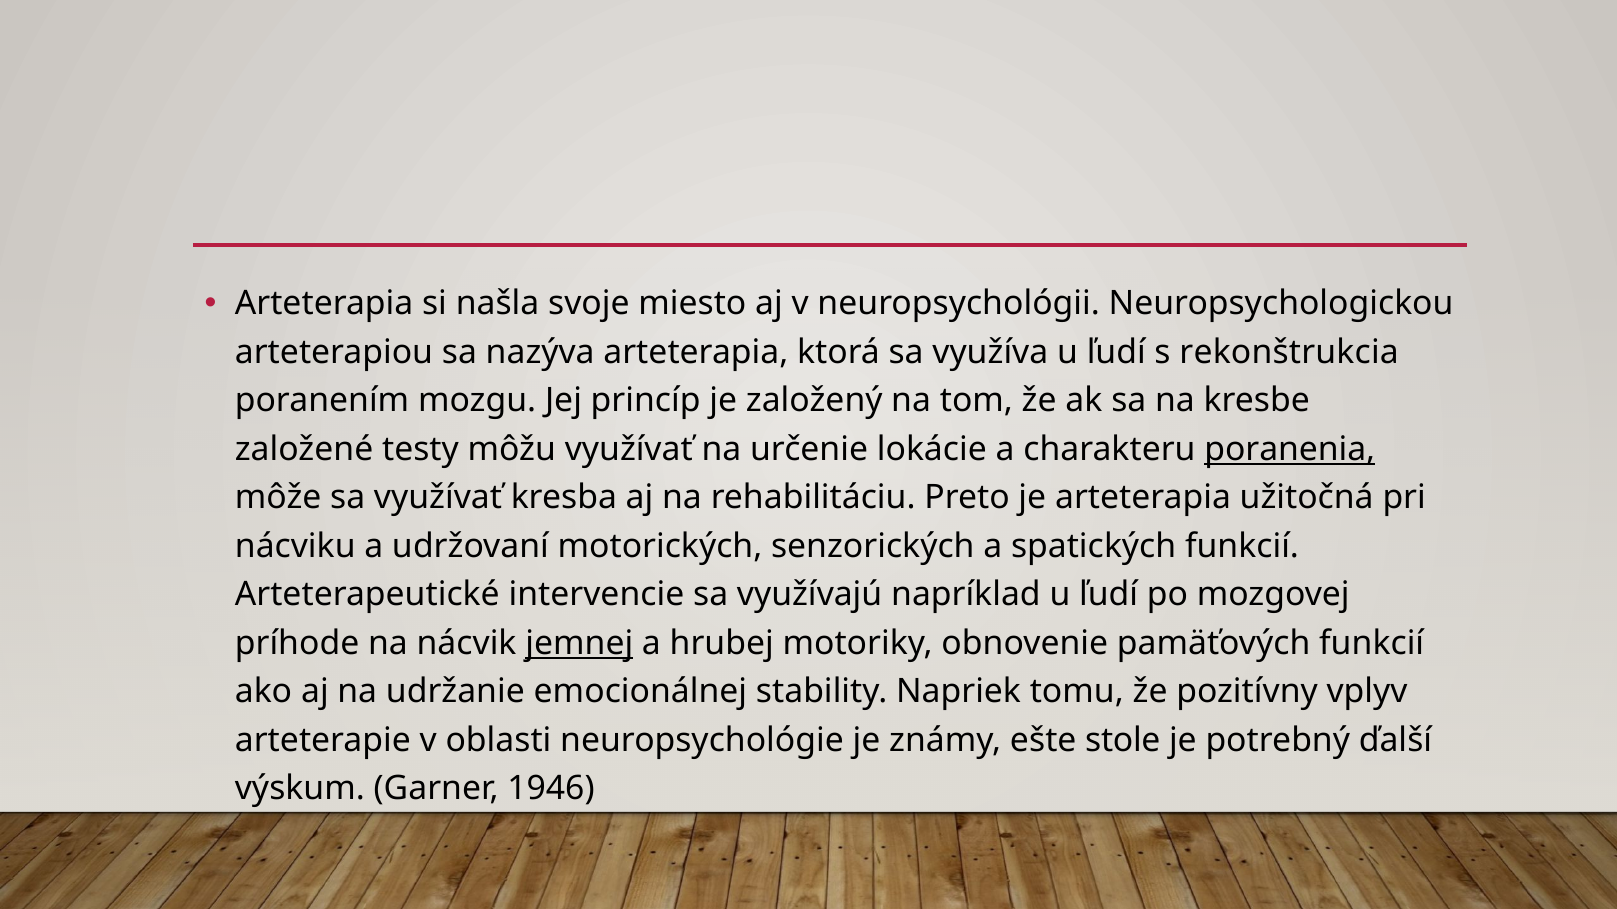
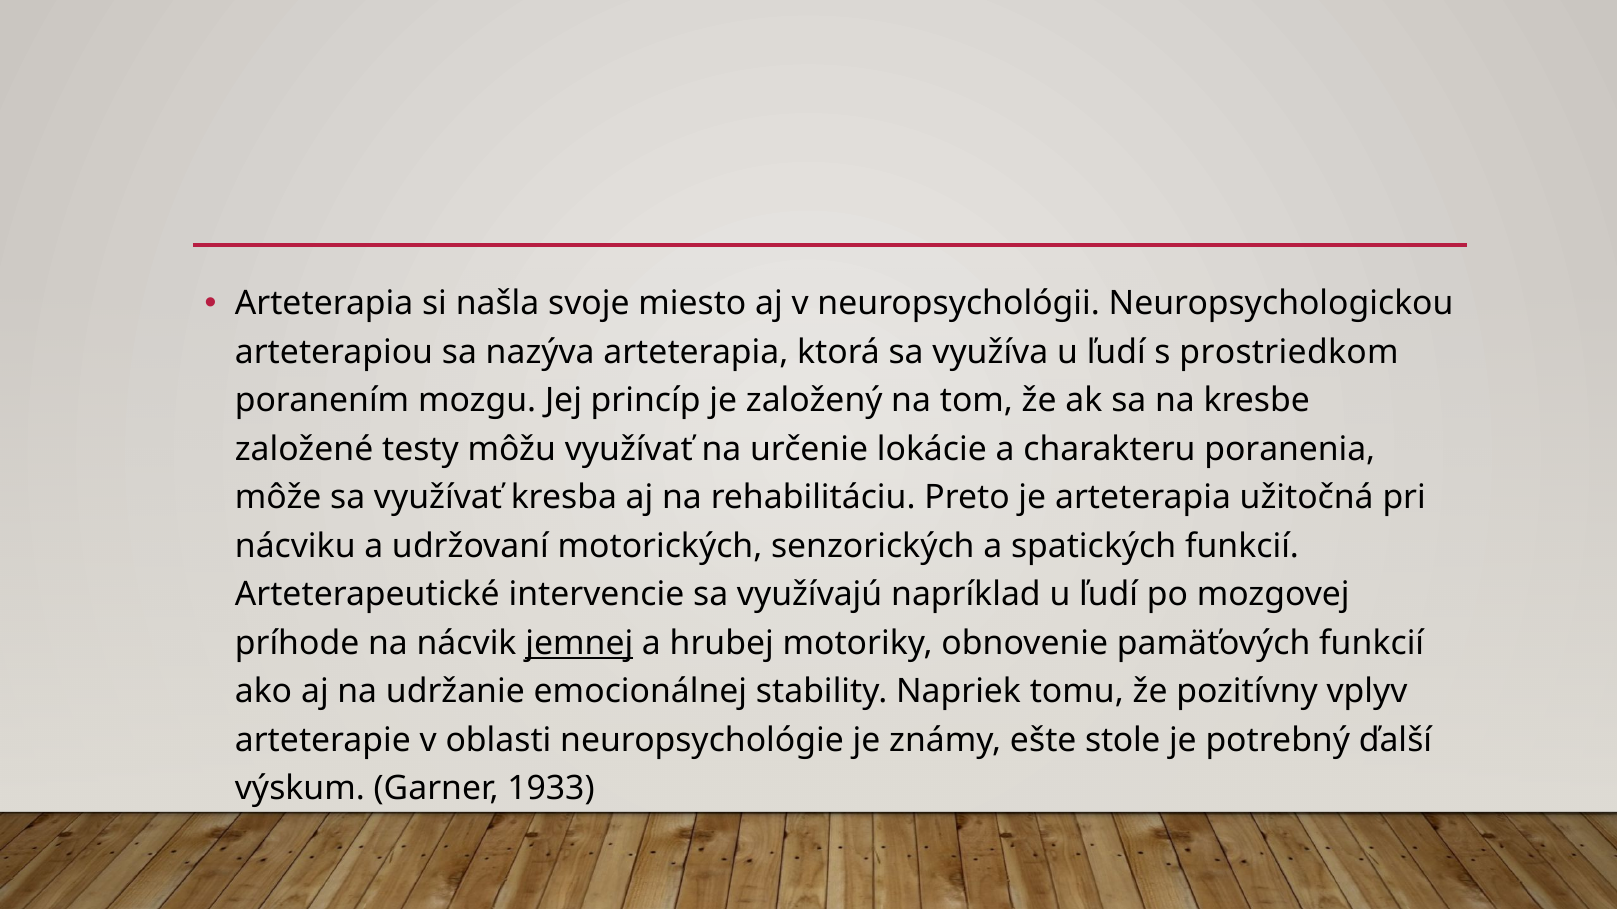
rekonštrukcia: rekonštrukcia -> prostriedkom
poranenia underline: present -> none
1946: 1946 -> 1933
